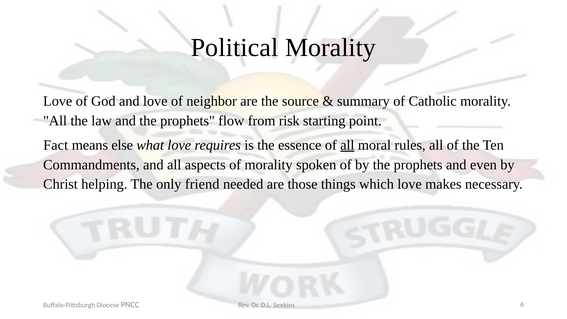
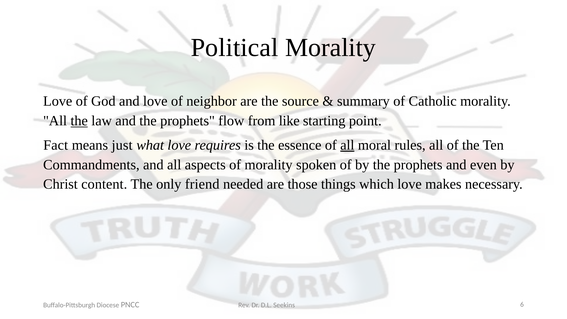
the at (79, 121) underline: none -> present
risk: risk -> like
else: else -> just
helping: helping -> content
